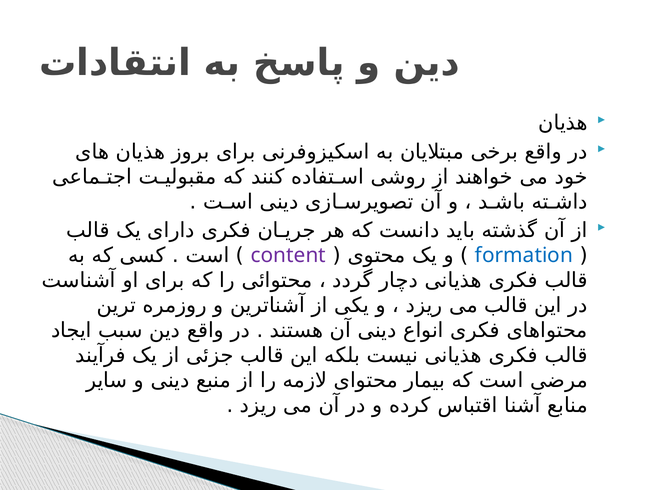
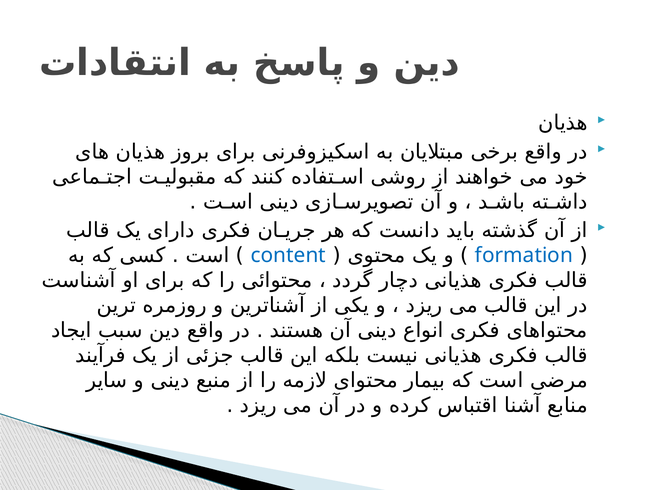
content colour: purple -> blue
